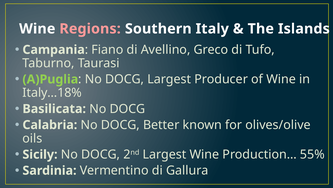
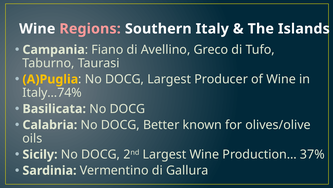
A)Puglia colour: light green -> yellow
Italy…18%: Italy…18% -> Italy…74%
55%: 55% -> 37%
